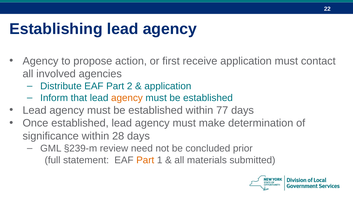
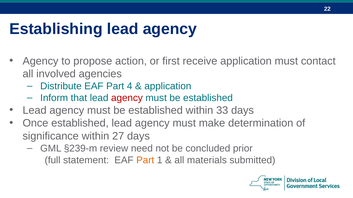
2: 2 -> 4
agency at (127, 98) colour: orange -> red
77: 77 -> 33
28: 28 -> 27
